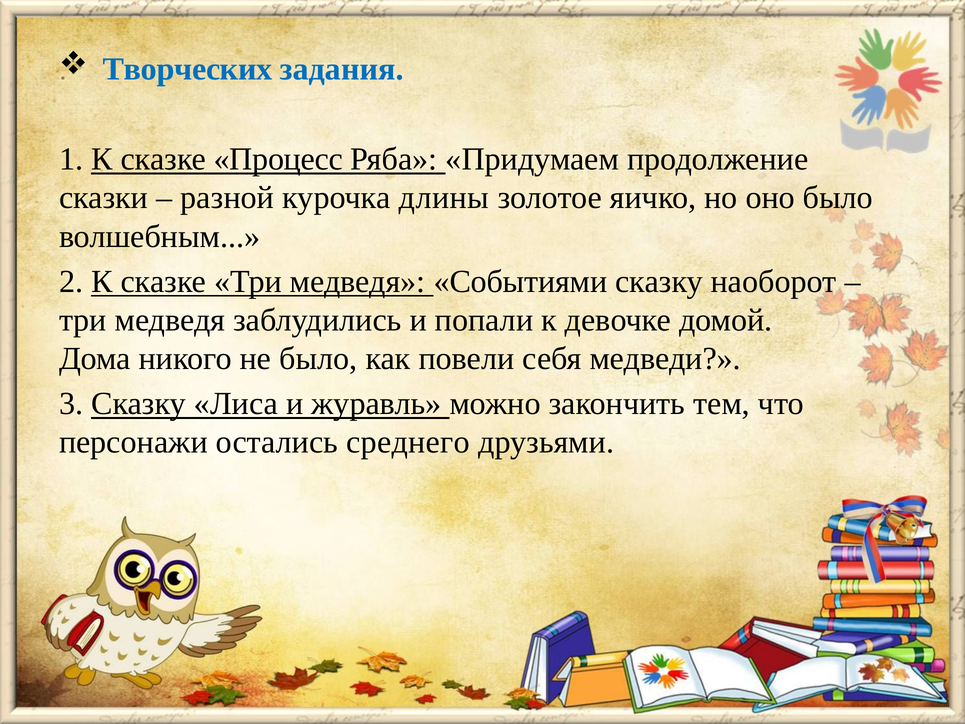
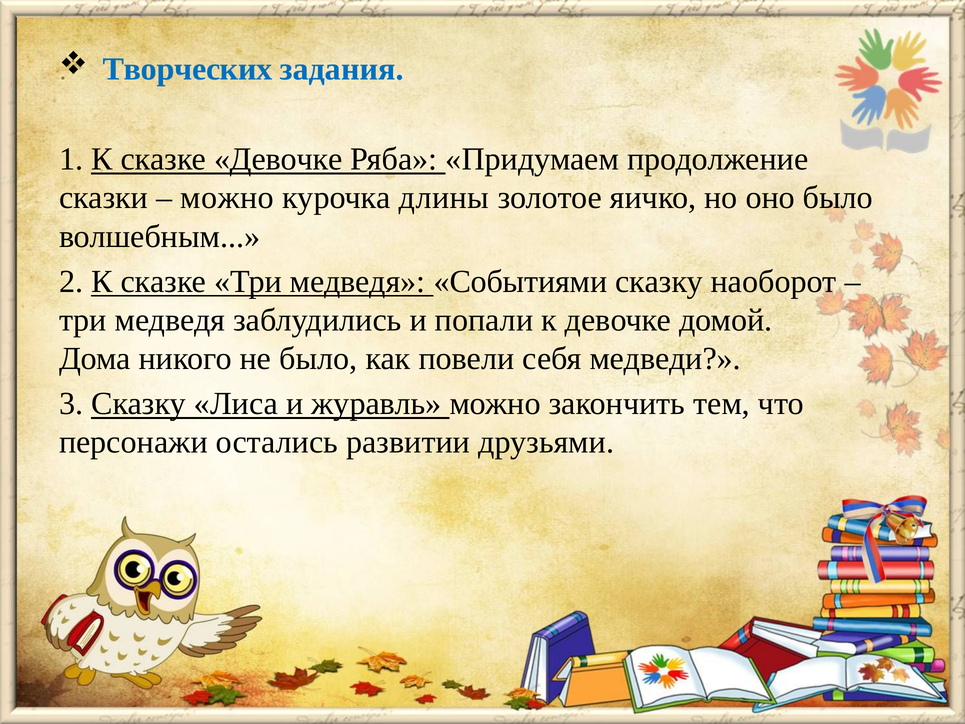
сказке Процесс: Процесс -> Девочке
разной at (227, 198): разной -> можно
среднего: среднего -> развитии
